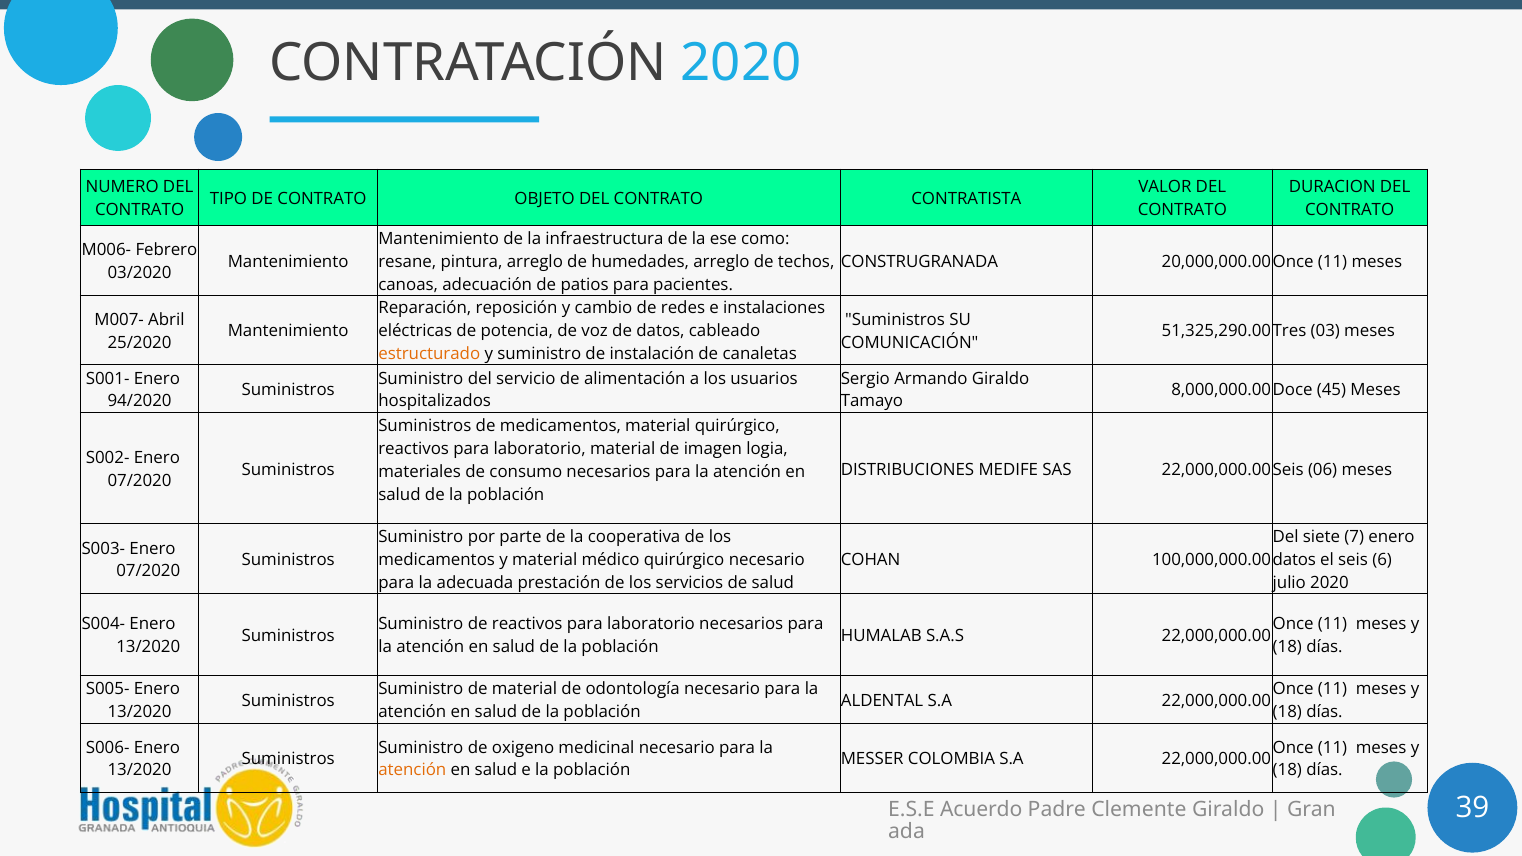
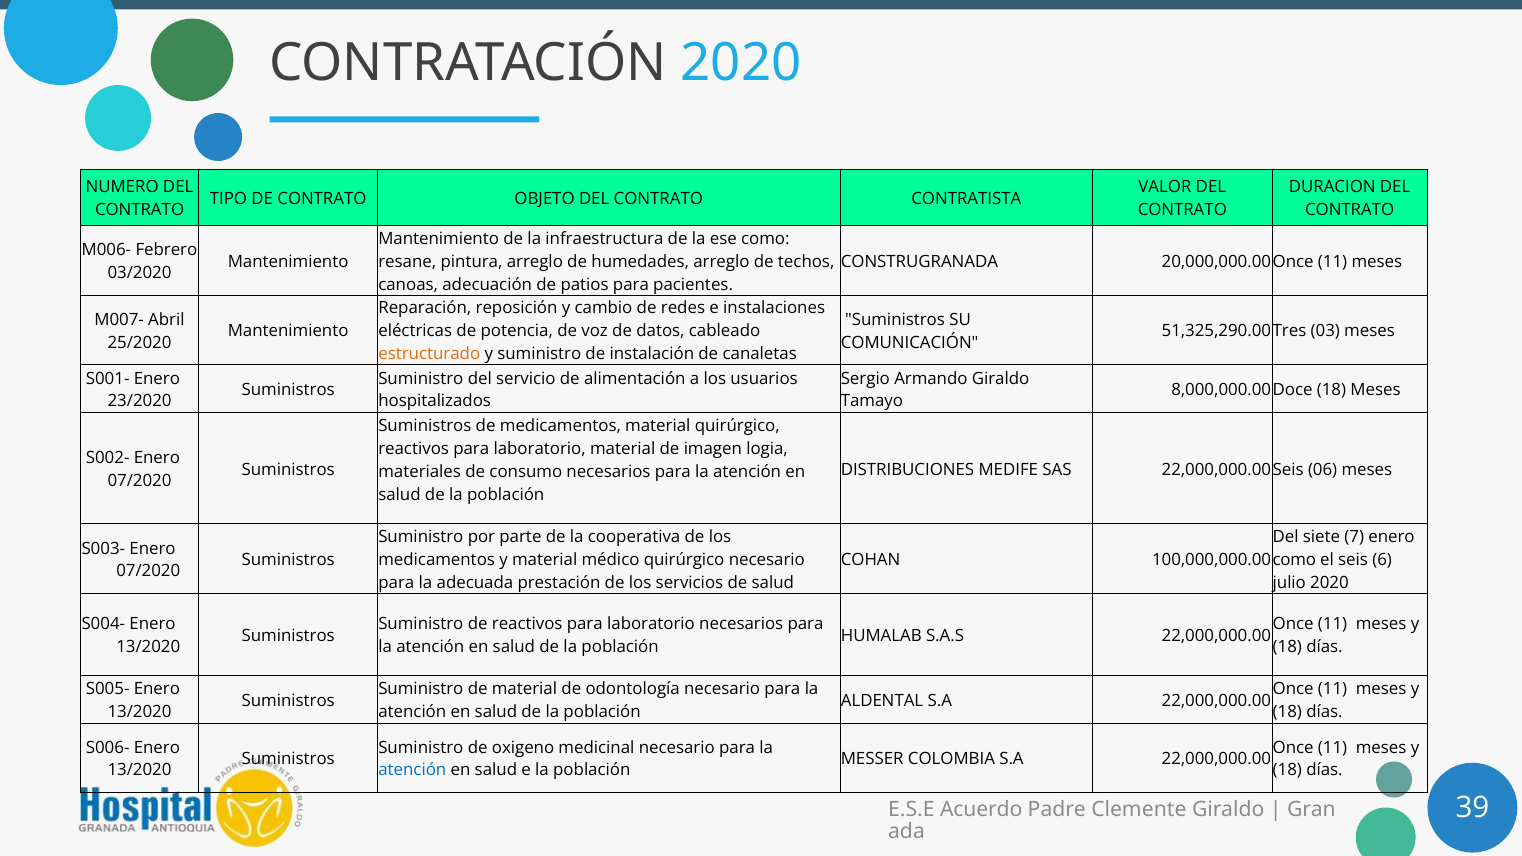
45 at (1331, 390): 45 -> 18
94/2020: 94/2020 -> 23/2020
datos at (1294, 560): datos -> como
atención at (412, 771) colour: orange -> blue
